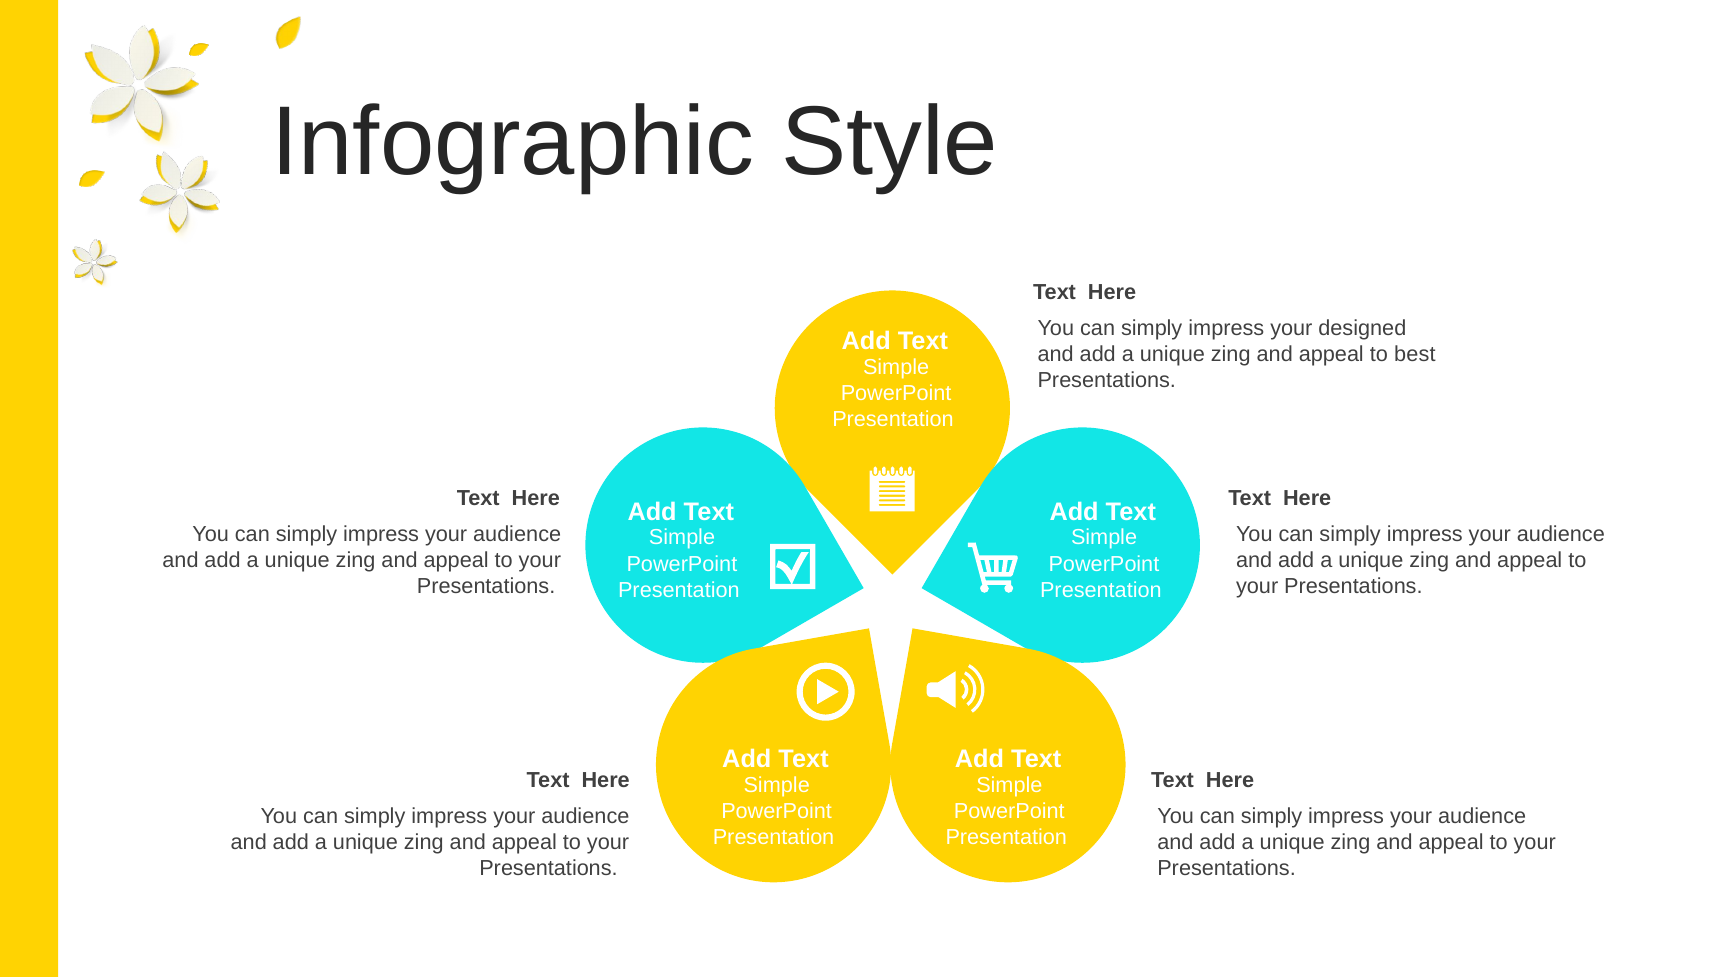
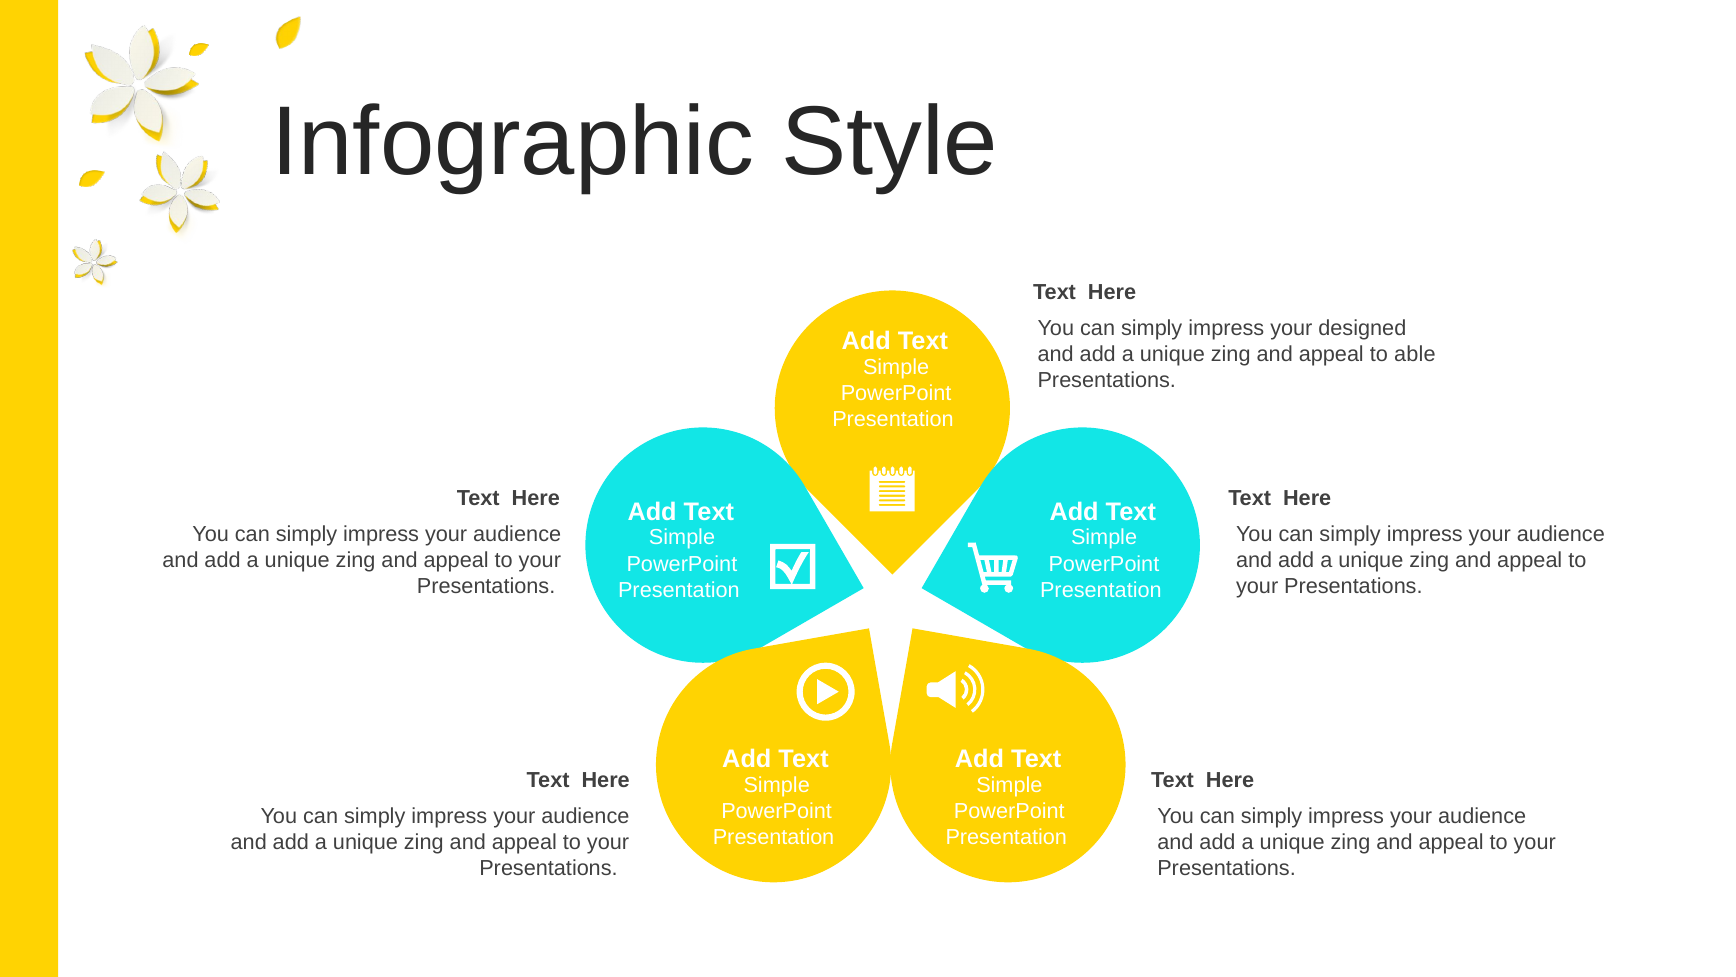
best: best -> able
